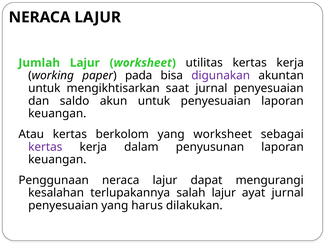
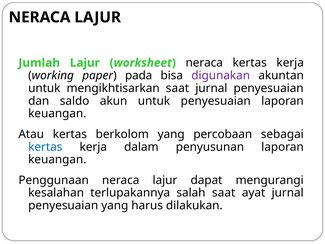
worksheet utilitas: utilitas -> neraca
yang worksheet: worksheet -> percobaan
kertas at (45, 147) colour: purple -> blue
salah lajur: lajur -> saat
